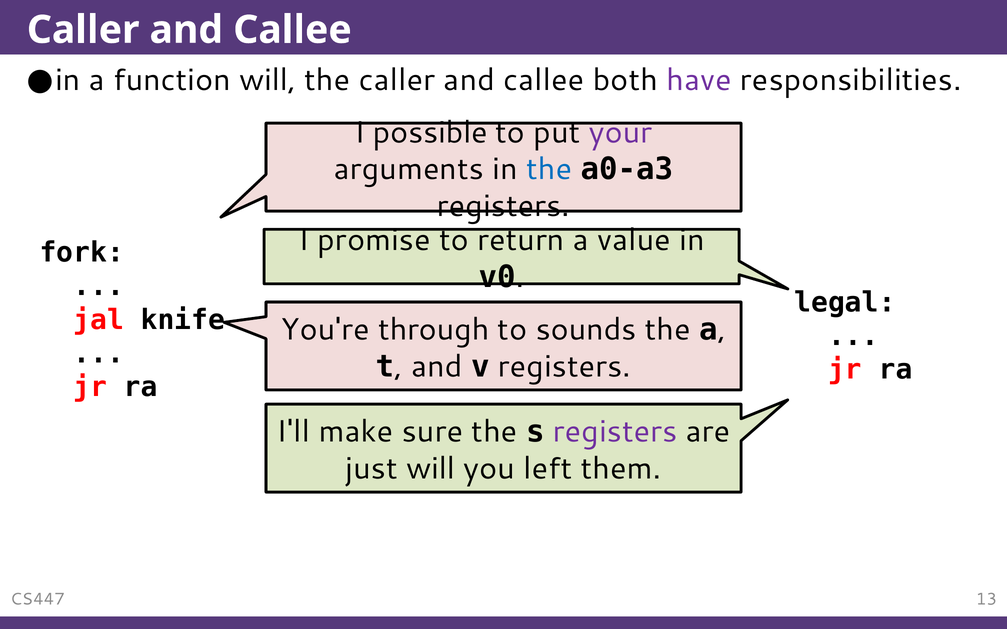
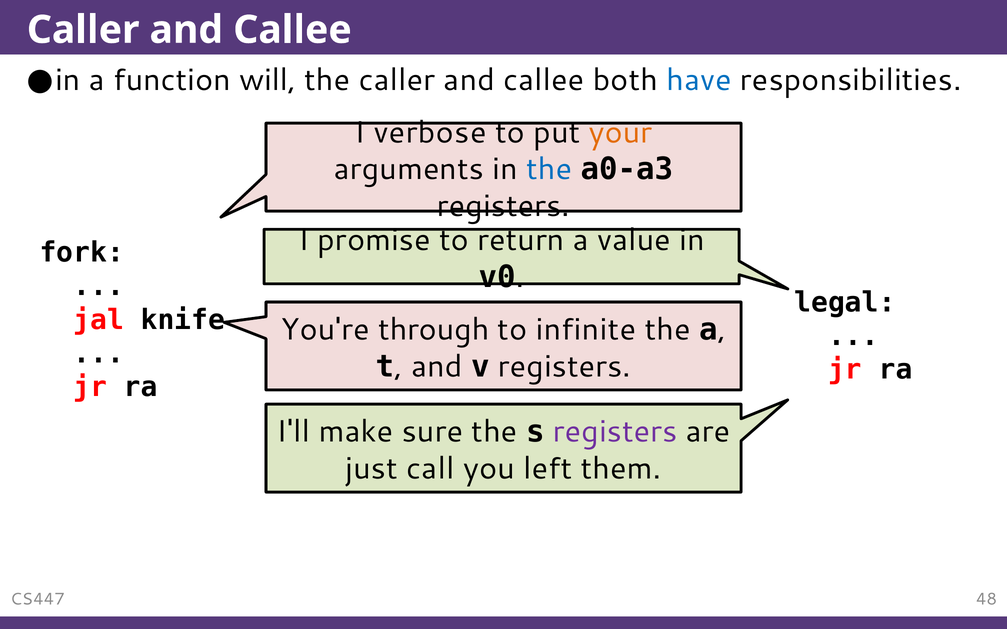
have colour: purple -> blue
possible: possible -> verbose
your colour: purple -> orange
sounds: sounds -> infinite
just will: will -> call
13: 13 -> 48
